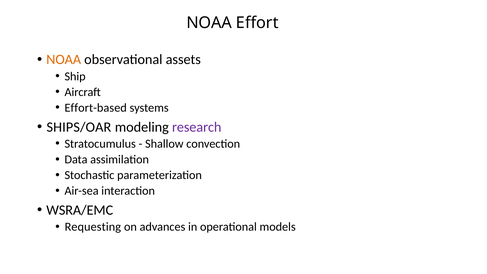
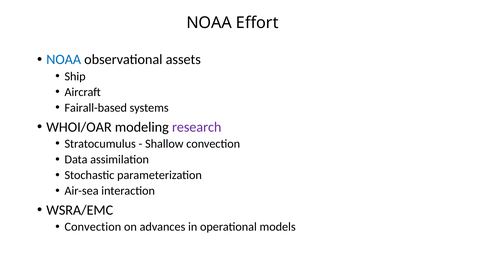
NOAA at (64, 60) colour: orange -> blue
Effort-based: Effort-based -> Fairall-based
SHIPS/OAR: SHIPS/OAR -> WHOI/OAR
Requesting at (93, 227): Requesting -> Convection
